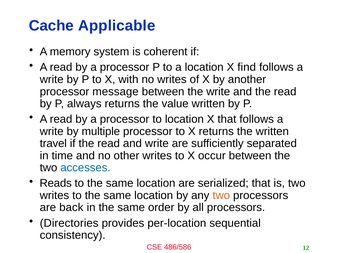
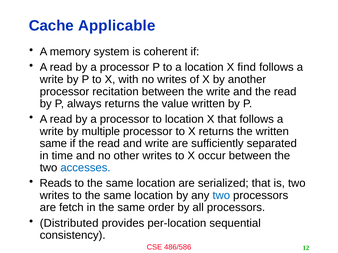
message: message -> recitation
travel at (53, 144): travel -> same
two at (221, 196) colour: orange -> blue
back: back -> fetch
Directories: Directories -> Distributed
